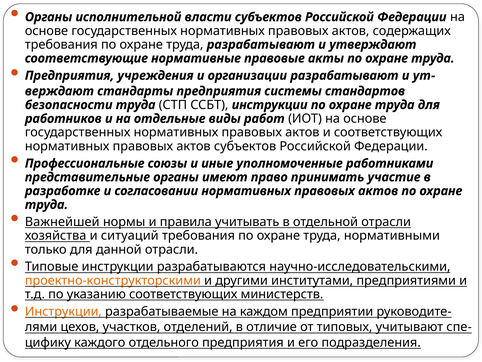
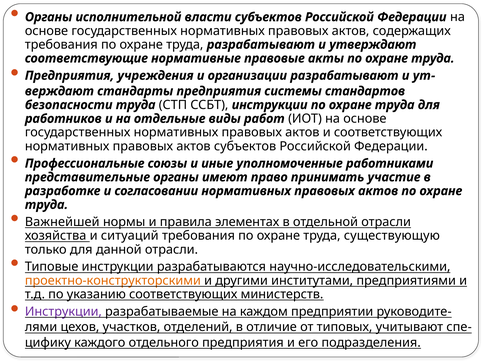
учитывать: учитывать -> элементах
нормативными: нормативными -> существующую
Инструкции at (63, 311) colour: orange -> purple
